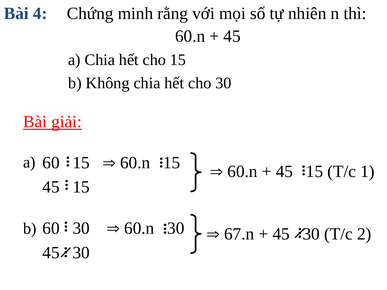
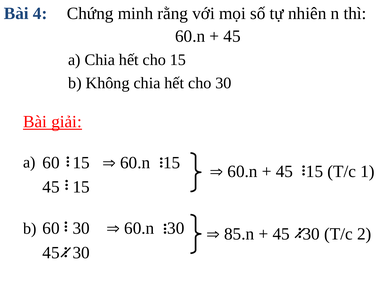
67.n: 67.n -> 85.n
